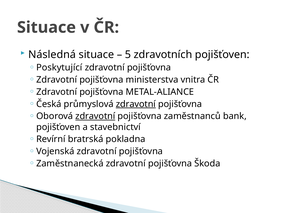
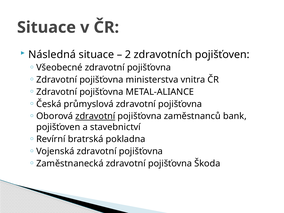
5: 5 -> 2
Poskytující: Poskytující -> Všeobecné
zdravotní at (136, 104) underline: present -> none
